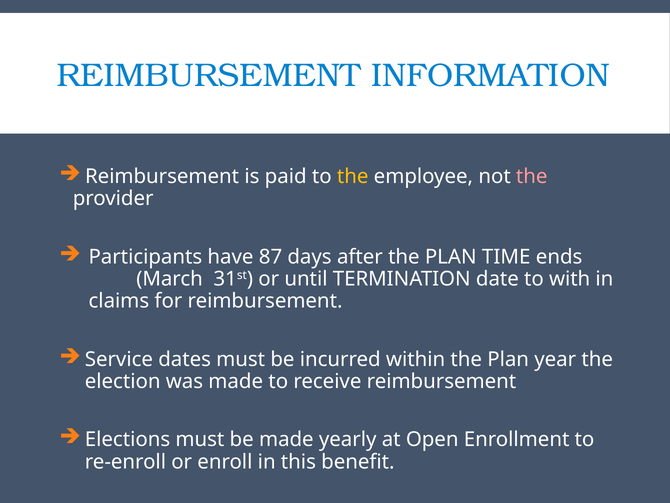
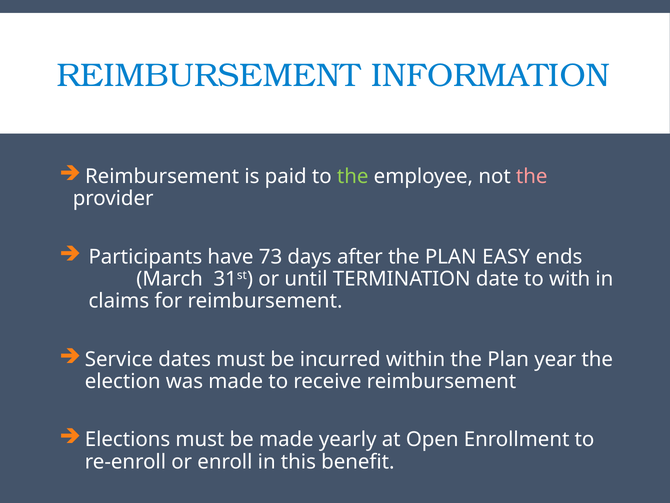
the at (353, 176) colour: yellow -> light green
87: 87 -> 73
TIME: TIME -> EASY
